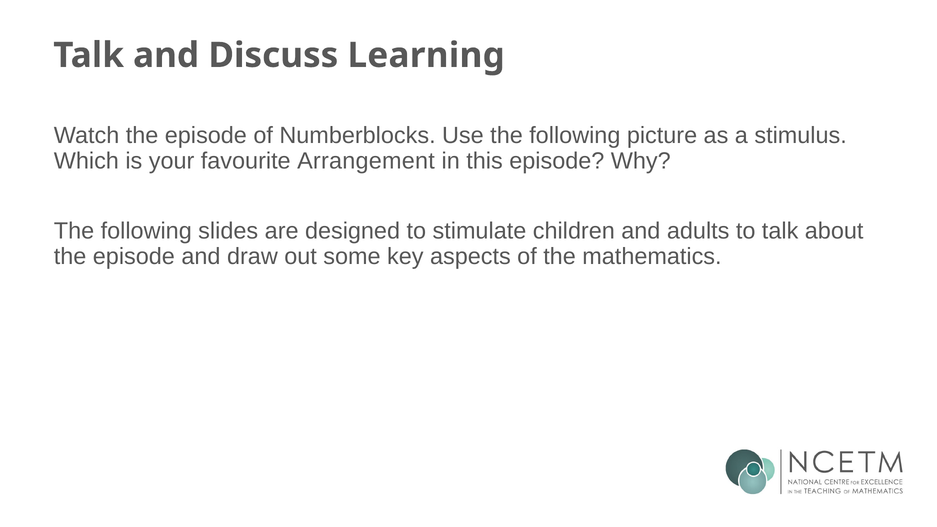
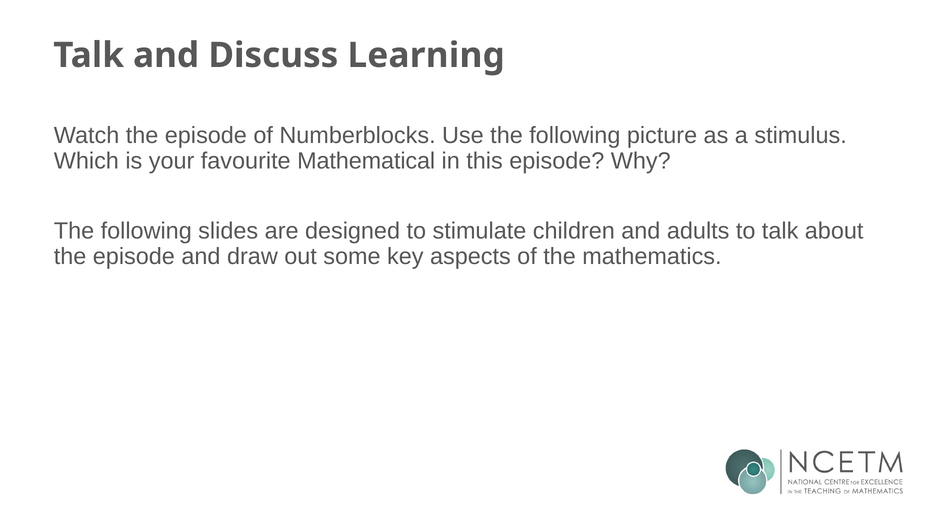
Arrangement: Arrangement -> Mathematical
